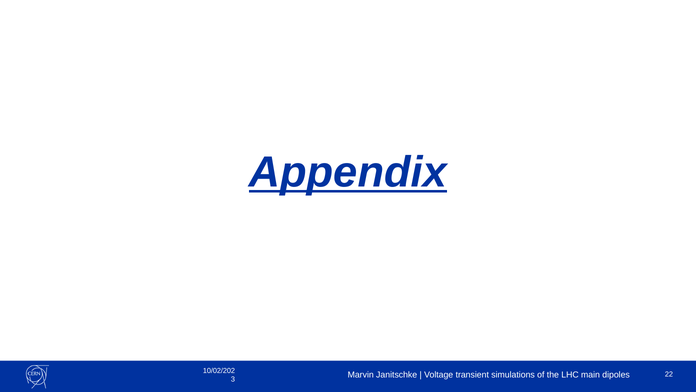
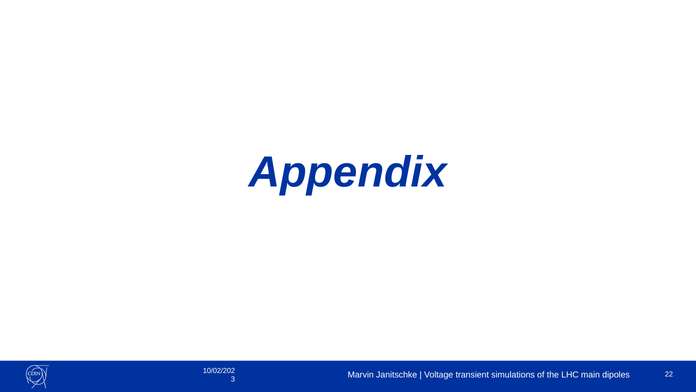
Appendix underline: present -> none
